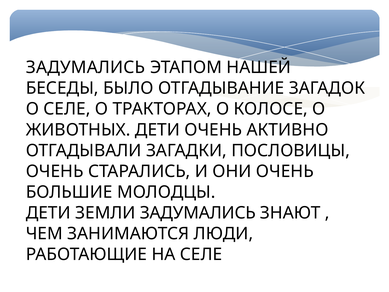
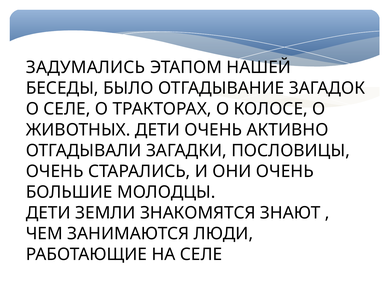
ЗЕМЛИ ЗАДУМАЛИСЬ: ЗАДУМАЛИСЬ -> ЗНАКОМЯТСЯ
